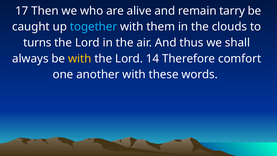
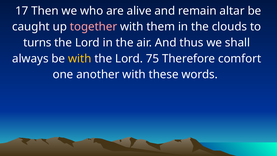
tarry: tarry -> altar
together colour: light blue -> pink
14: 14 -> 75
